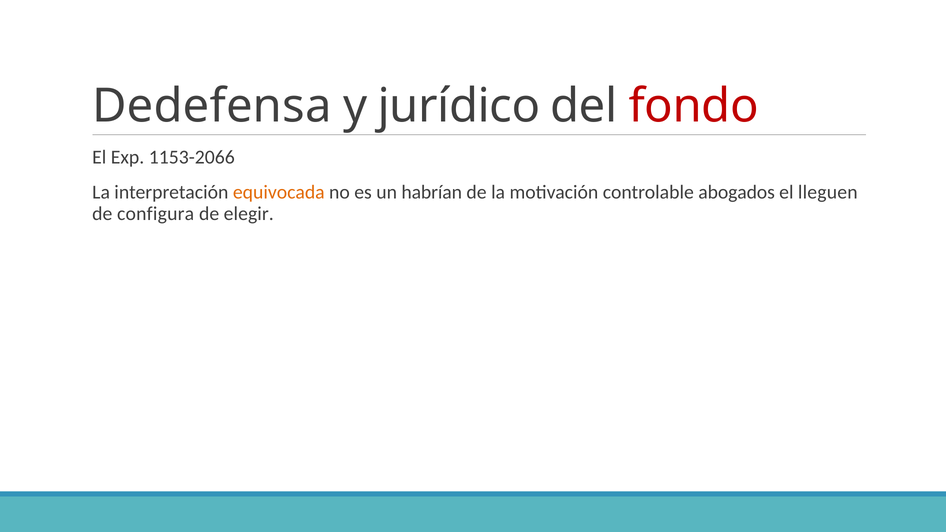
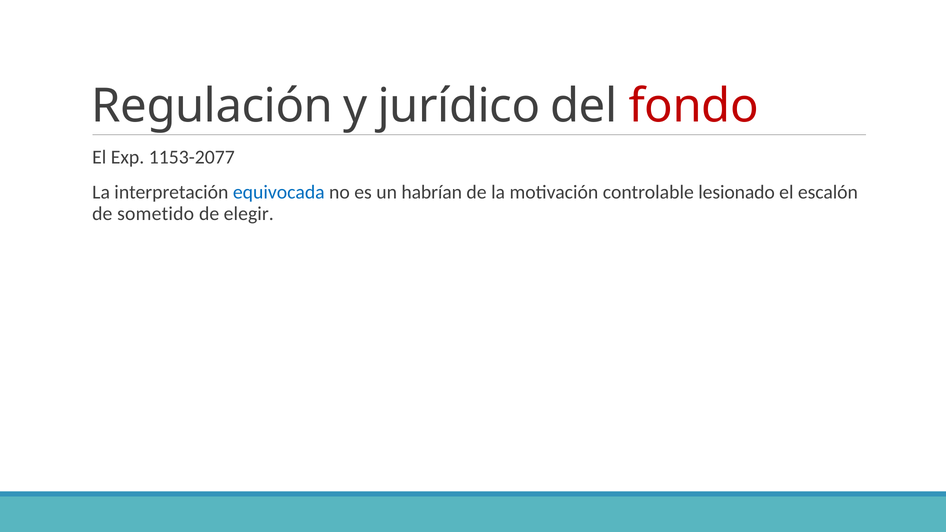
Dedefensa: Dedefensa -> Regulación
1153-2066: 1153-2066 -> 1153-2077
equivocada colour: orange -> blue
abogados: abogados -> lesionado
lleguen: lleguen -> escalón
configura: configura -> sometido
